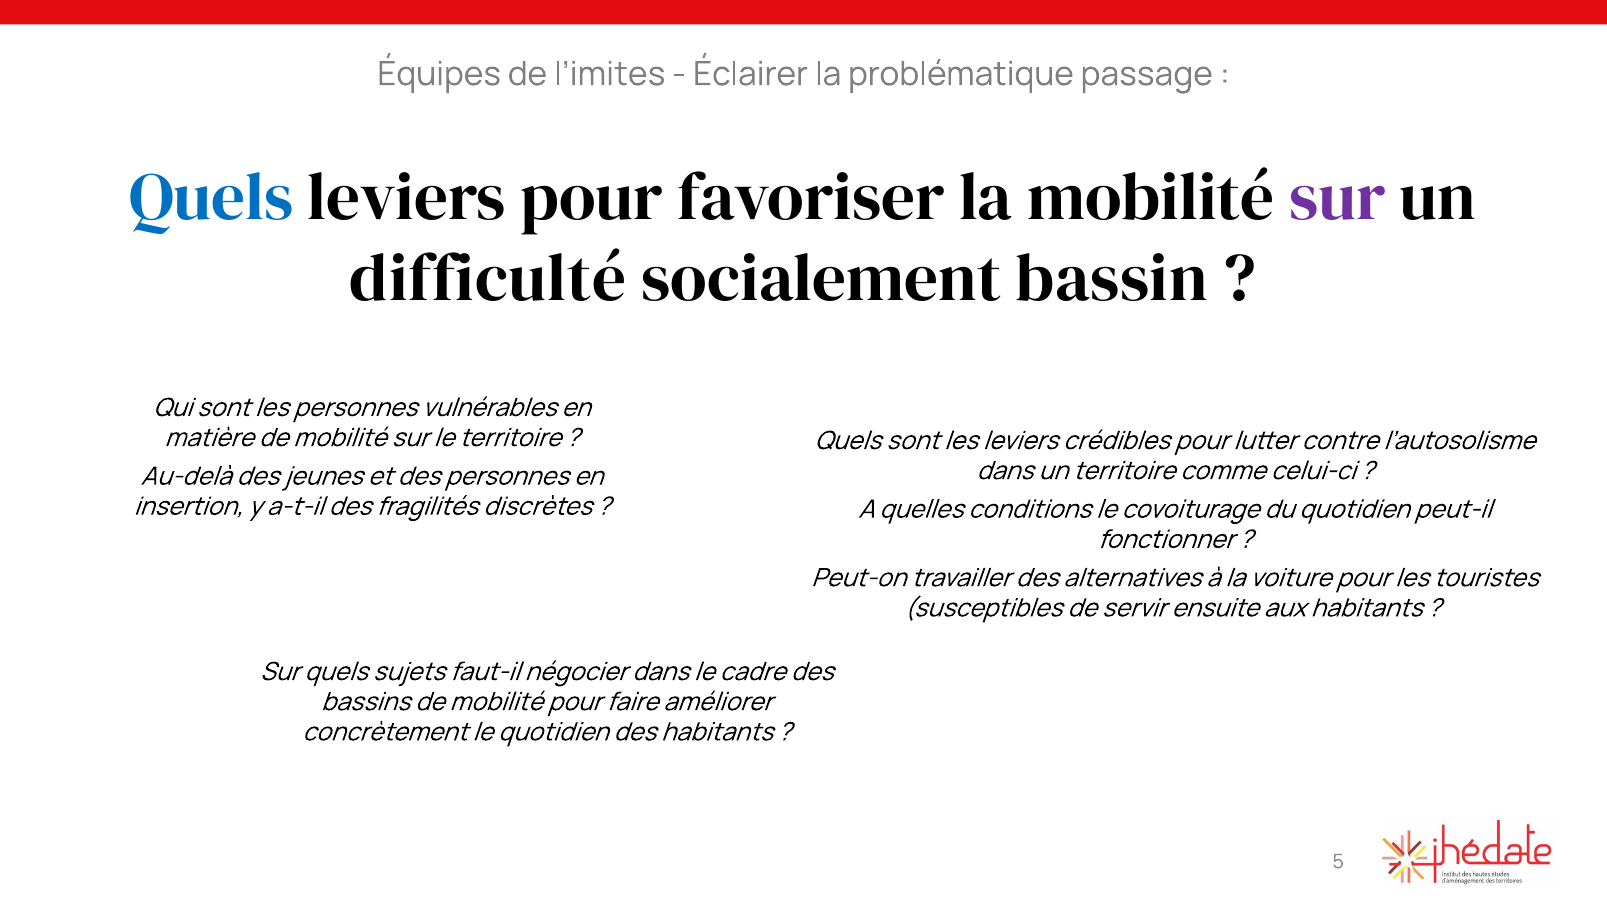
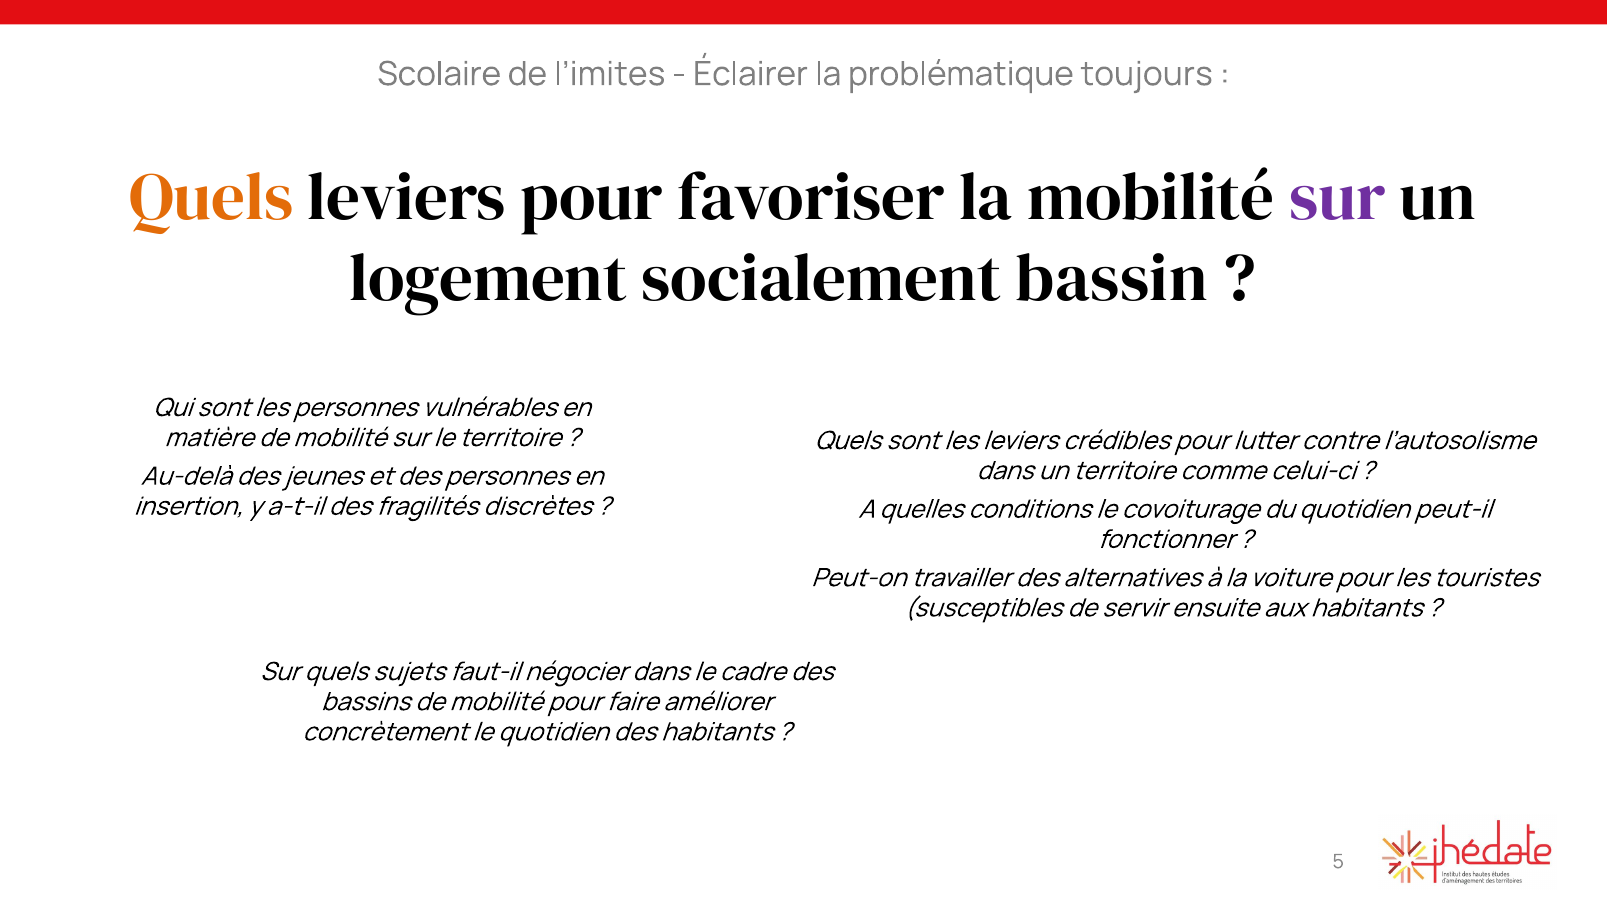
Équipes: Équipes -> Scolaire
passage: passage -> toujours
Quels at (211, 198) colour: blue -> orange
difficulté: difficulté -> logement
